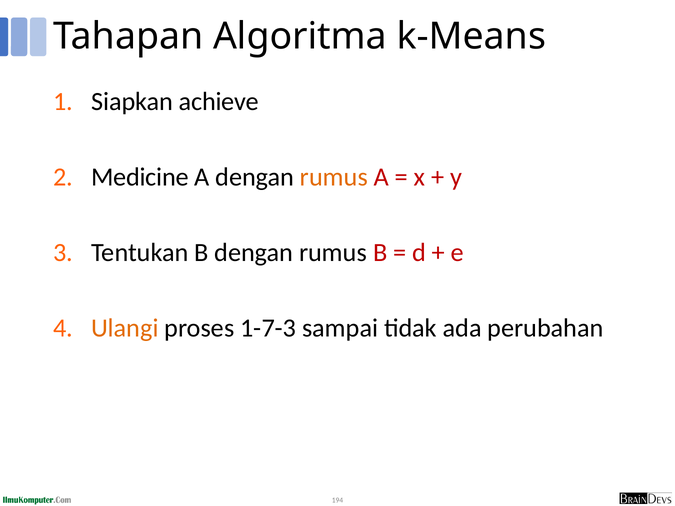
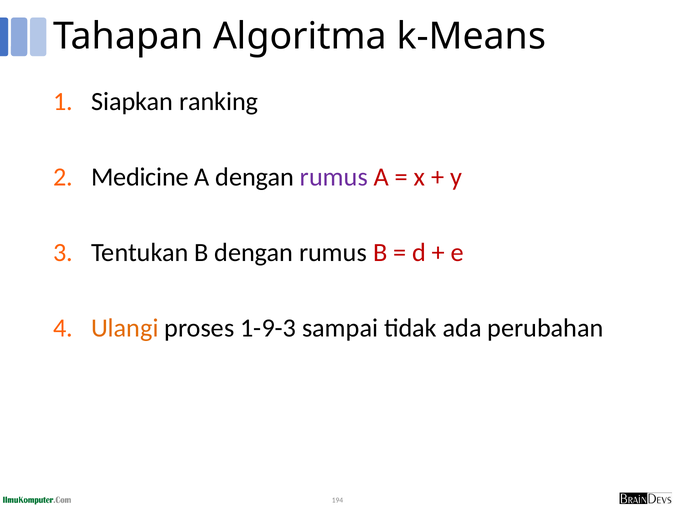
achieve: achieve -> ranking
rumus at (334, 177) colour: orange -> purple
1-7-3: 1-7-3 -> 1-9-3
